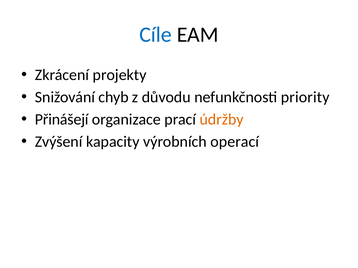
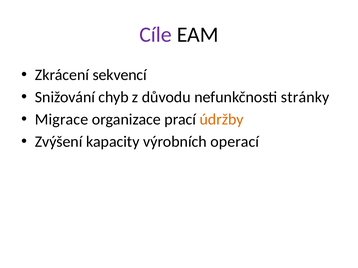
Cíle colour: blue -> purple
projekty: projekty -> sekvencí
priority: priority -> stránky
Přinášejí: Přinášejí -> Migrace
